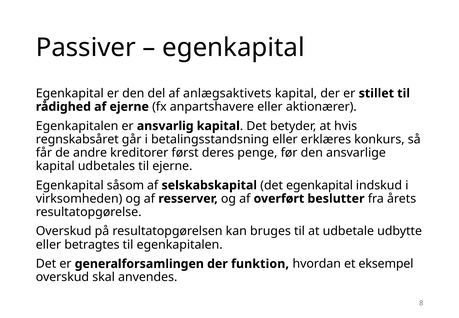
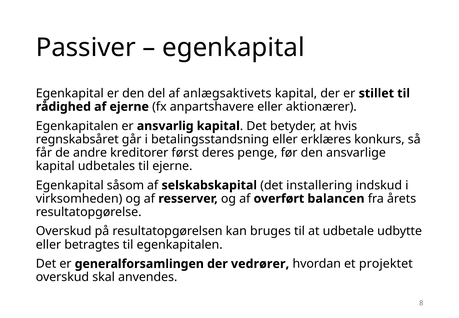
det egenkapital: egenkapital -> installering
beslutter: beslutter -> balancen
funktion: funktion -> vedrører
eksempel: eksempel -> projektet
